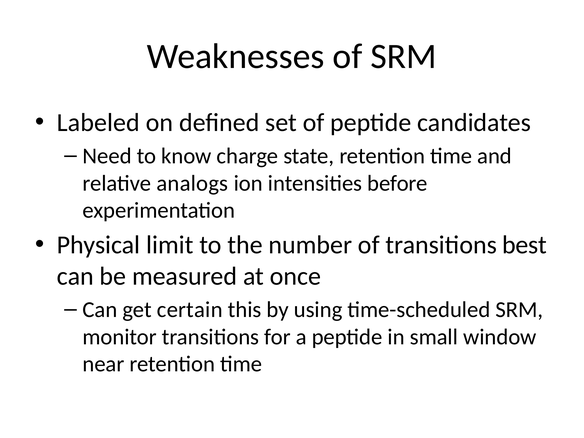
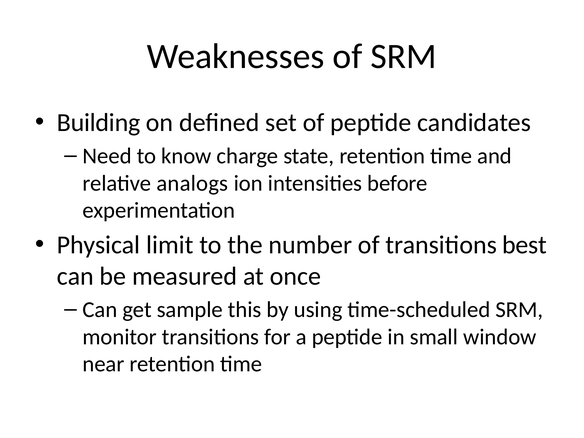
Labeled: Labeled -> Building
certain: certain -> sample
